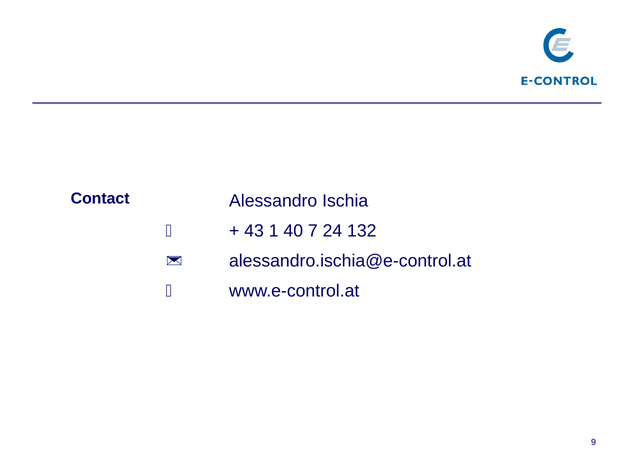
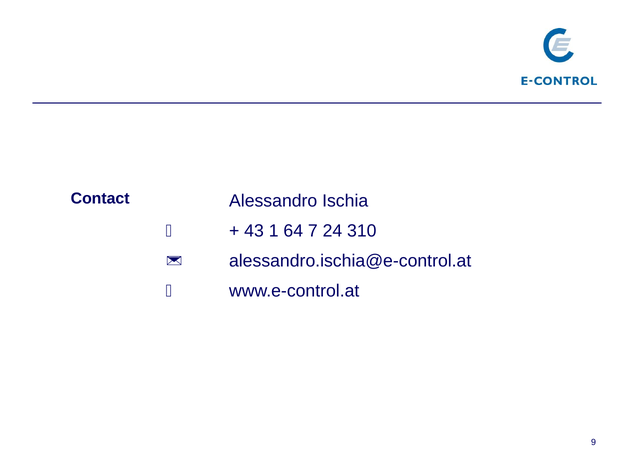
40: 40 -> 64
132: 132 -> 310
